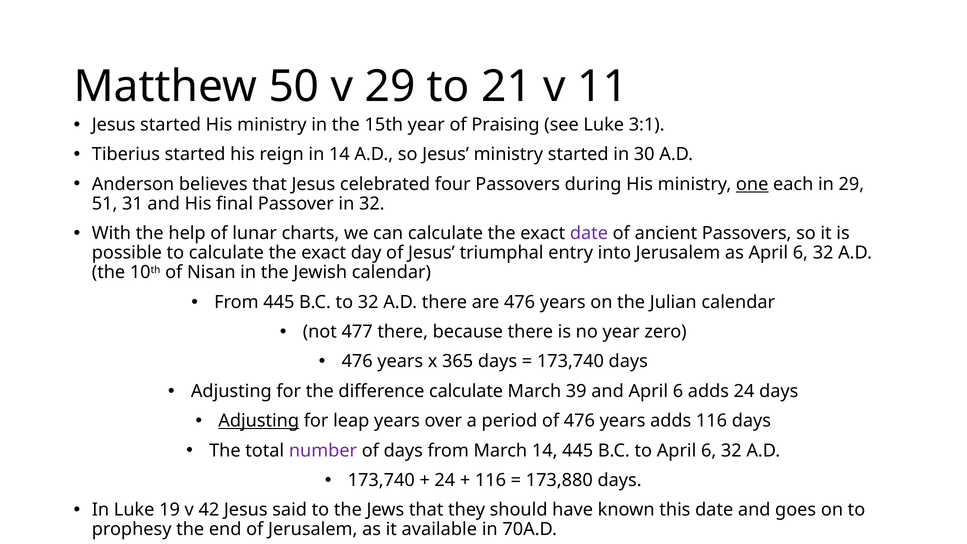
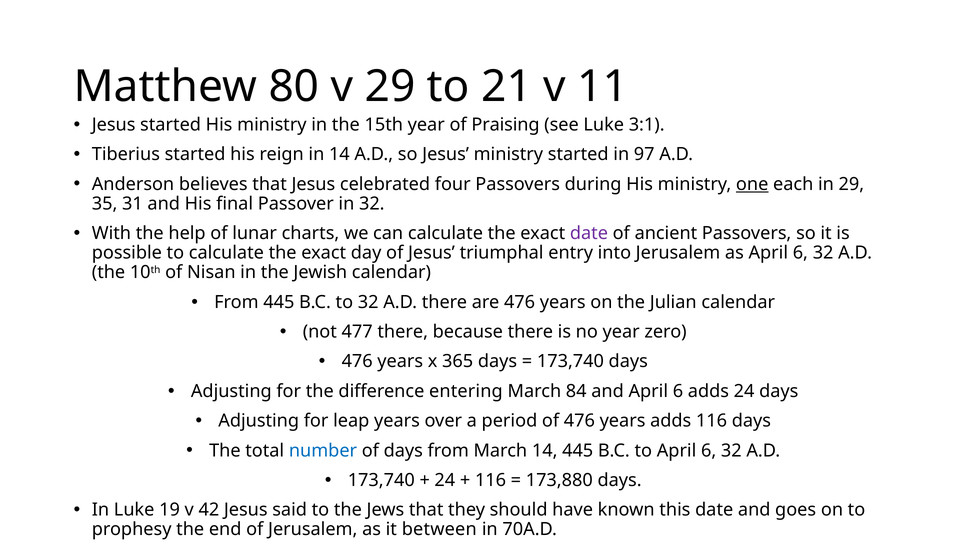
50: 50 -> 80
30: 30 -> 97
51: 51 -> 35
difference calculate: calculate -> entering
39: 39 -> 84
Adjusting at (259, 421) underline: present -> none
number colour: purple -> blue
available: available -> between
